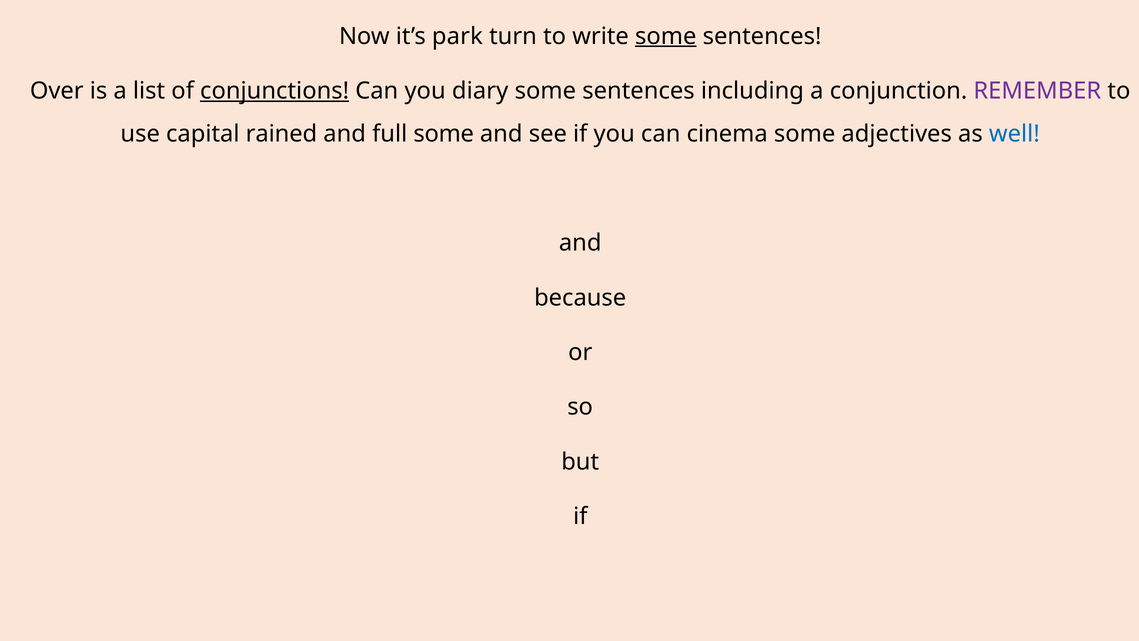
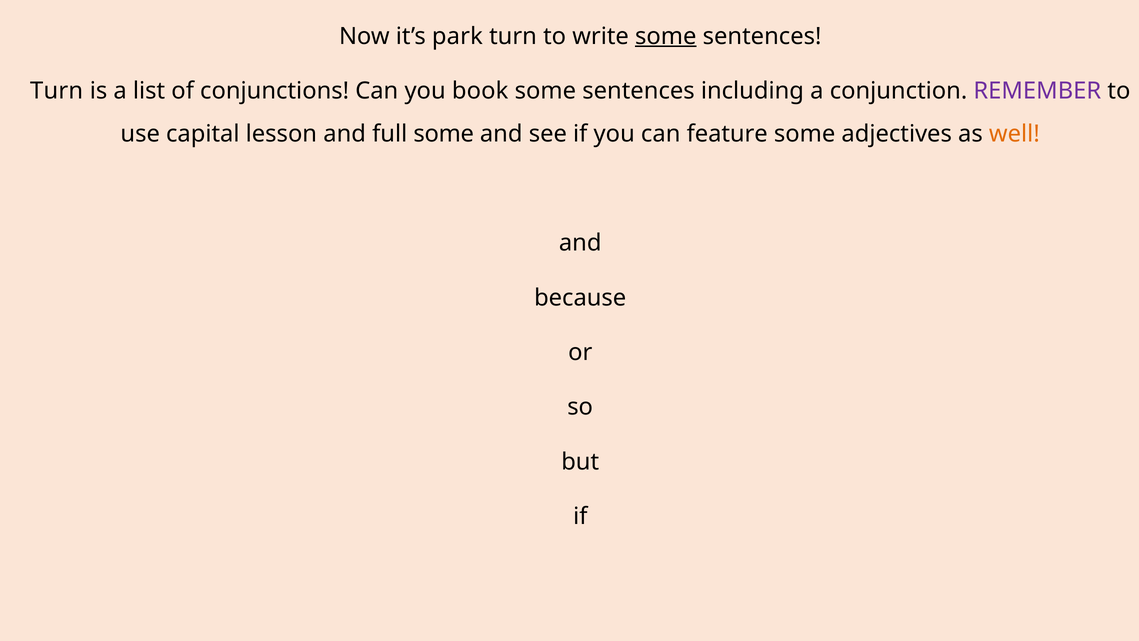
Over at (57, 91): Over -> Turn
conjunctions underline: present -> none
diary: diary -> book
rained: rained -> lesson
cinema: cinema -> feature
well colour: blue -> orange
